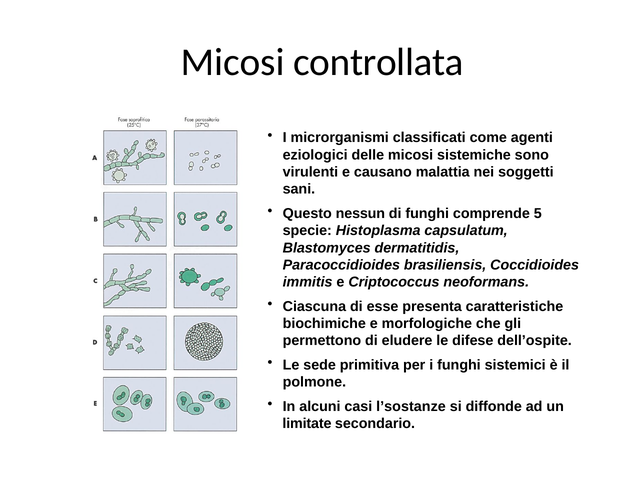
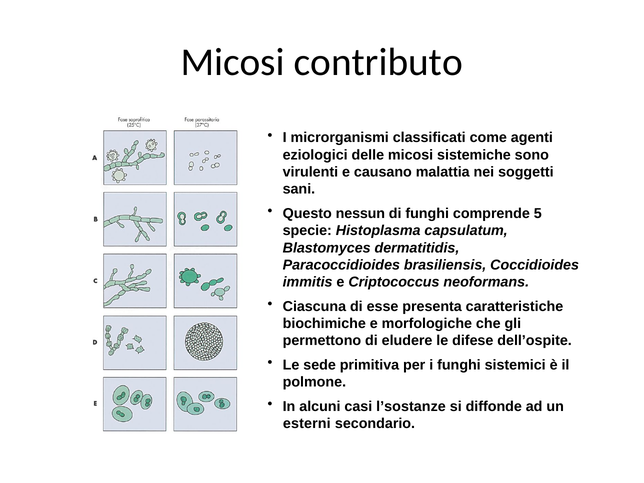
controllata: controllata -> contributo
limitate: limitate -> esterni
